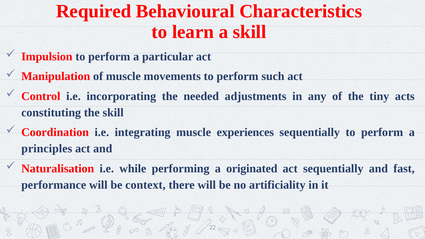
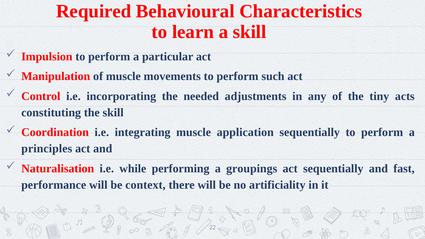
experiences: experiences -> application
originated: originated -> groupings
